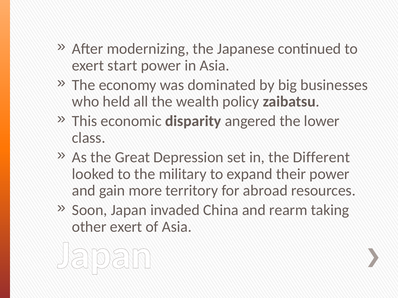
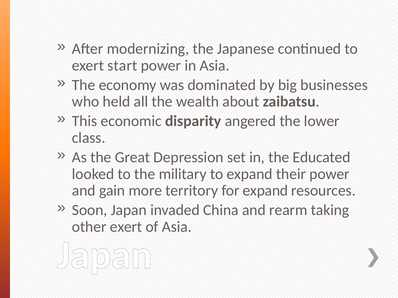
policy: policy -> about
Different: Different -> Educated
for abroad: abroad -> expand
